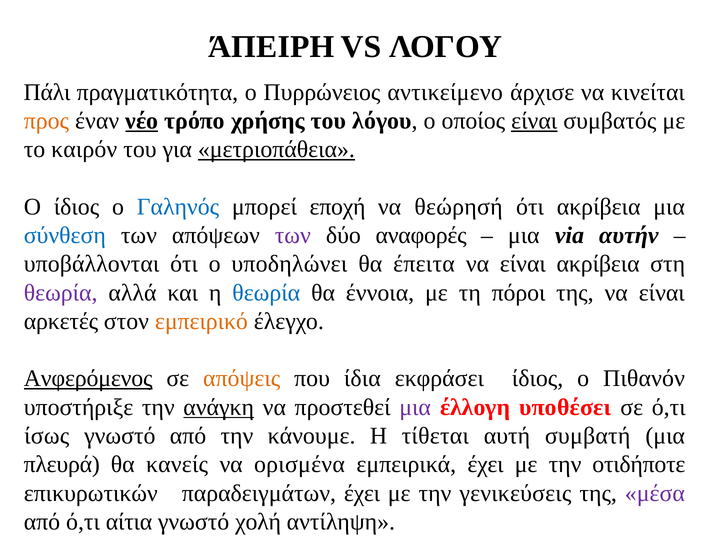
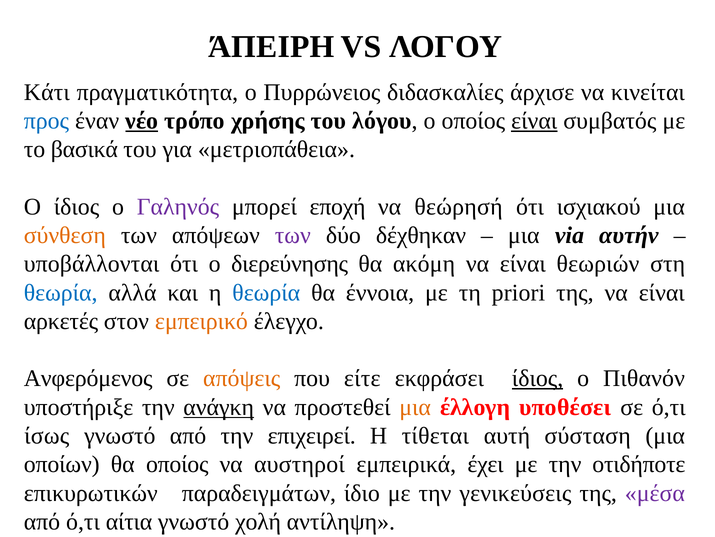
Πάλι: Πάλι -> Κάτι
αντικείμενο: αντικείμενο -> διδασκαλίες
προς colour: orange -> blue
καιρόν: καιρόν -> βασικά
μετριοπάθεια underline: present -> none
Γαληνός colour: blue -> purple
ότι ακρίβεια: ακρίβεια -> ισχιακού
σύνθεση colour: blue -> orange
αναφορές: αναφορές -> δέχθηκαν
υποδηλώνει: υποδηλώνει -> διερεύνησης
έπειτα: έπειτα -> ακόμη
είναι ακρίβεια: ακρίβεια -> θεωριών
θεωρία at (61, 292) colour: purple -> blue
πόροι: πόροι -> priori
Ανφερόμενος underline: present -> none
ίδια: ίδια -> είτε
ίδιος at (538, 378) underline: none -> present
μια at (415, 407) colour: purple -> orange
κάνουμε: κάνουμε -> επιχειρεί
συμβατή: συμβατή -> σύσταση
πλευρά: πλευρά -> οποίων
θα κανείς: κανείς -> οποίος
ορισμένα: ορισμένα -> αυστηροί
παραδειγμάτων έχει: έχει -> ίδιο
